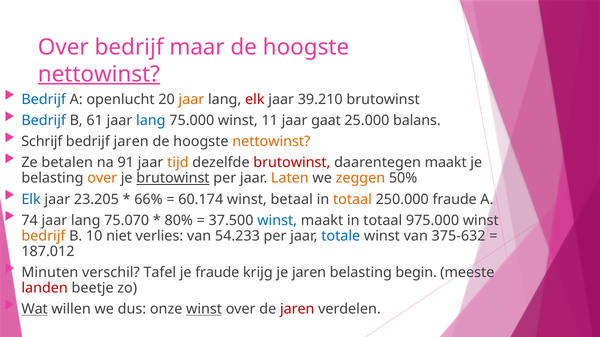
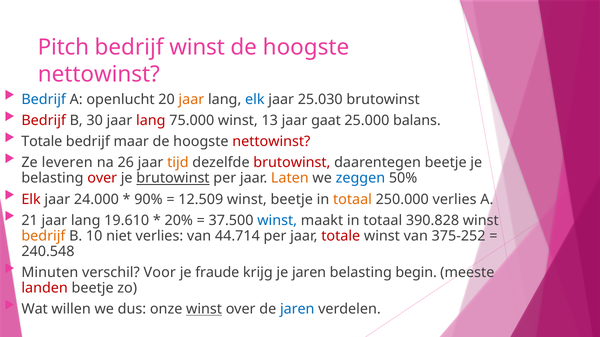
Over at (63, 47): Over -> Pitch
bedrijf maar: maar -> winst
nettowinst at (99, 74) underline: present -> none
elk at (255, 100) colour: red -> blue
39.210: 39.210 -> 25.030
Bedrijf at (44, 121) colour: blue -> red
61: 61 -> 30
lang at (151, 121) colour: blue -> red
11: 11 -> 13
Schrijf at (42, 142): Schrijf -> Totale
bedrijf jaren: jaren -> maar
nettowinst at (271, 142) colour: orange -> red
betalen: betalen -> leveren
91: 91 -> 26
daarentegen maakt: maakt -> beetje
over at (102, 178) colour: orange -> red
zeggen colour: orange -> blue
Elk at (31, 200) colour: blue -> red
23.205: 23.205 -> 24.000
66%: 66% -> 90%
60.174: 60.174 -> 12.509
winst betaal: betaal -> beetje
250.000 fraude: fraude -> verlies
74: 74 -> 21
75.070: 75.070 -> 19.610
80%: 80% -> 20%
975.000: 975.000 -> 390.828
54.233: 54.233 -> 44.714
totale at (341, 236) colour: blue -> red
375-632: 375-632 -> 375-252
187.012: 187.012 -> 240.548
Tafel: Tafel -> Voor
Wat underline: present -> none
jaren at (297, 310) colour: red -> blue
